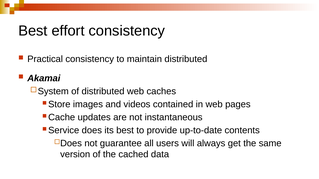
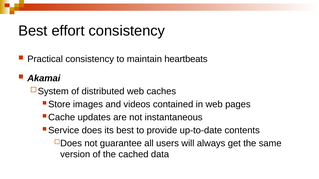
maintain distributed: distributed -> heartbeats
